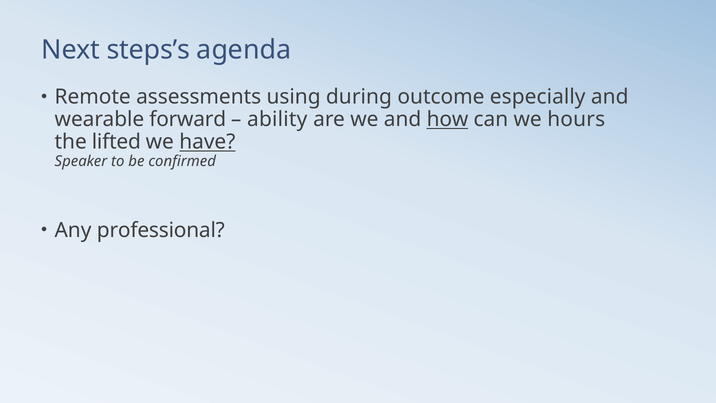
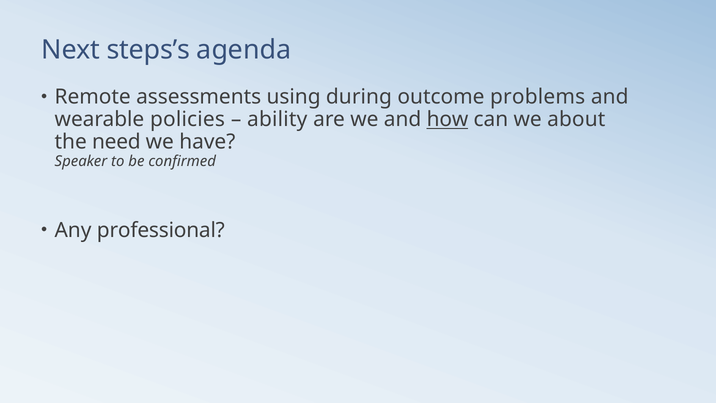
especially: especially -> problems
forward: forward -> policies
hours: hours -> about
lifted: lifted -> need
have underline: present -> none
